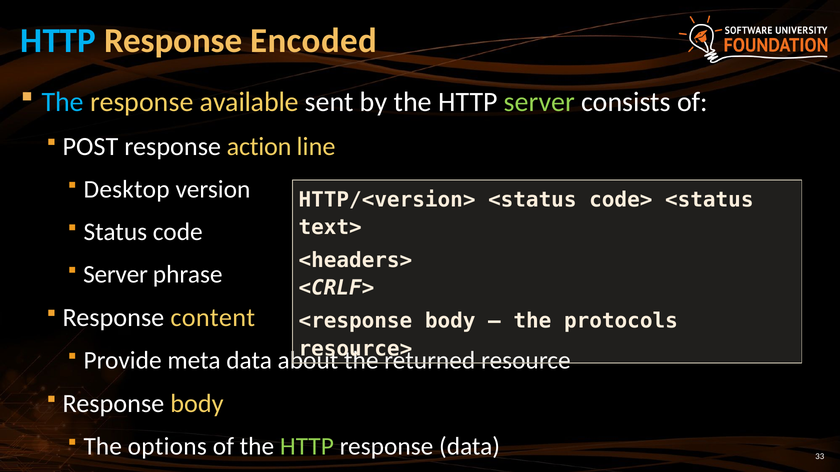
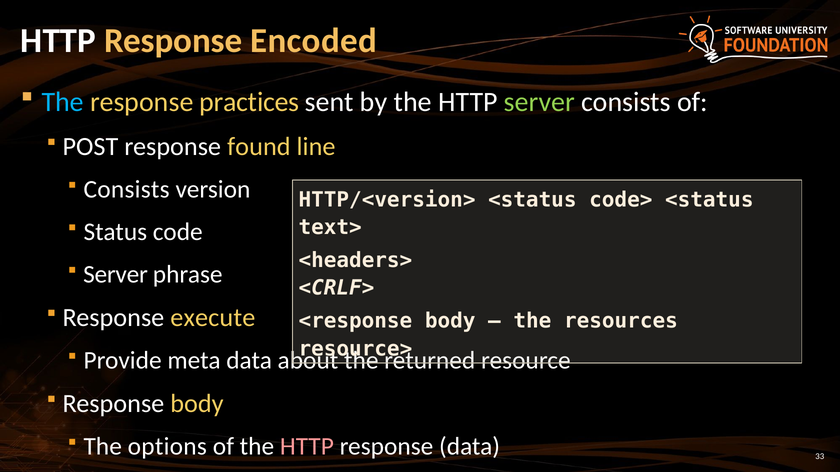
HTTP at (58, 41) colour: light blue -> white
available: available -> practices
action: action -> found
Desktop at (127, 190): Desktop -> Consists
content: content -> execute
protocols: protocols -> resources
HTTP at (307, 447) colour: light green -> pink
